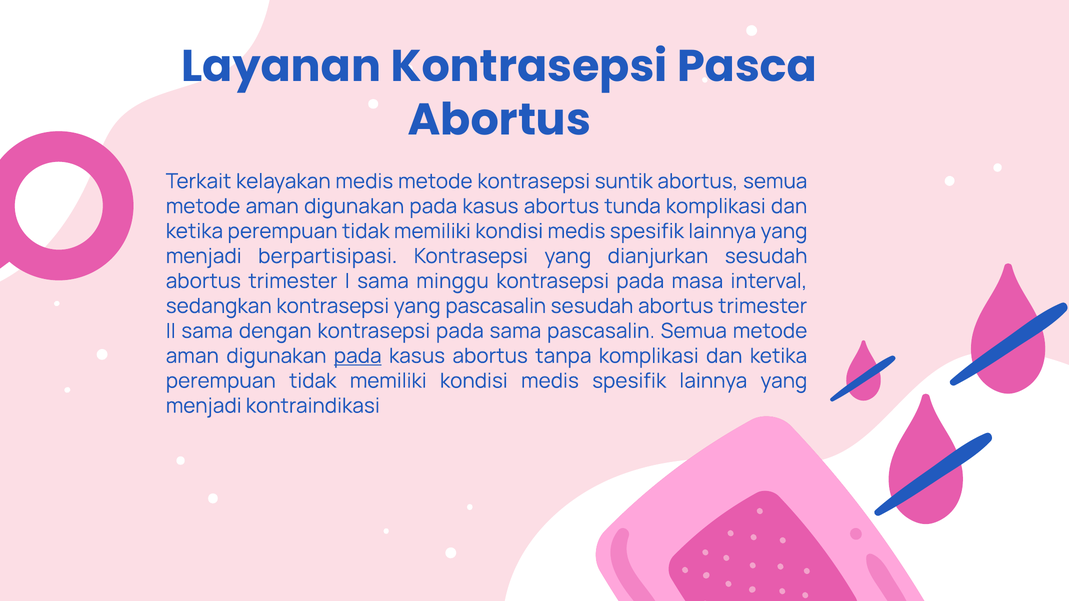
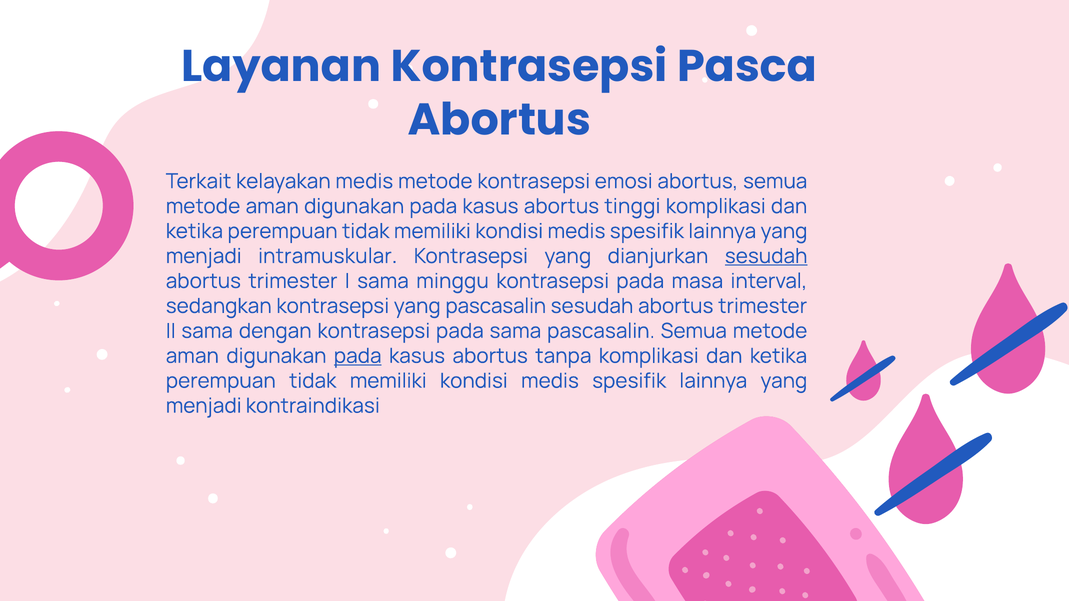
suntik: suntik -> emosi
tunda: tunda -> tinggi
berpartisipasi: berpartisipasi -> intramuskular
sesudah at (766, 256) underline: none -> present
